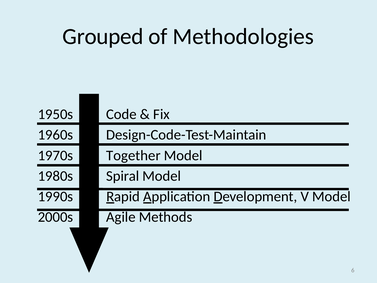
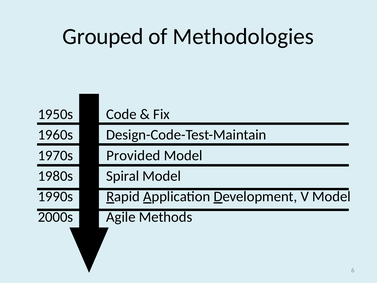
Together: Together -> Provided
